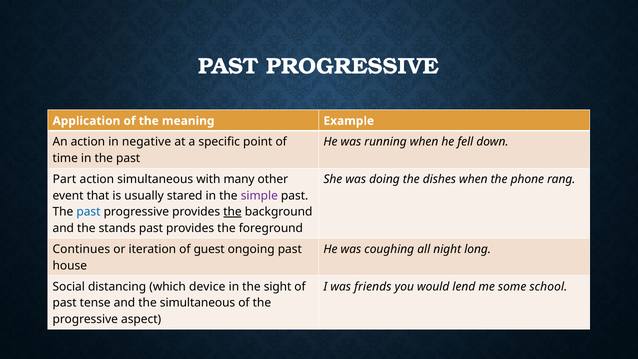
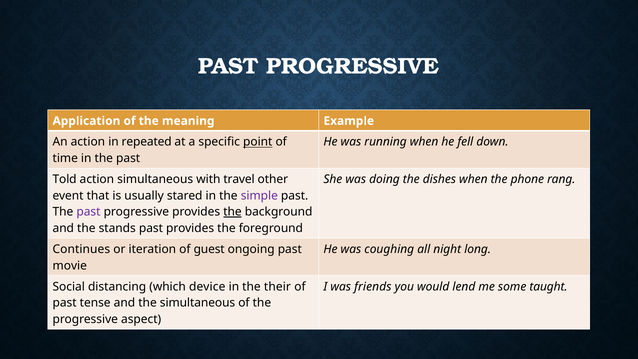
negative: negative -> repeated
point underline: none -> present
Part: Part -> Told
many: many -> travel
past at (88, 212) colour: blue -> purple
house: house -> movie
sight: sight -> their
school: school -> taught
